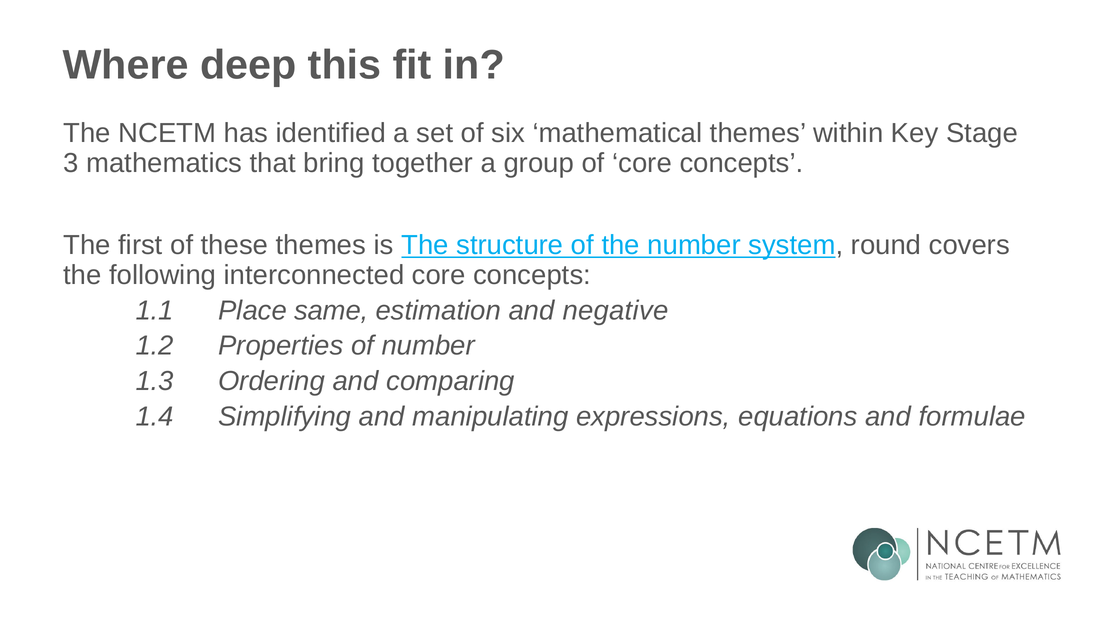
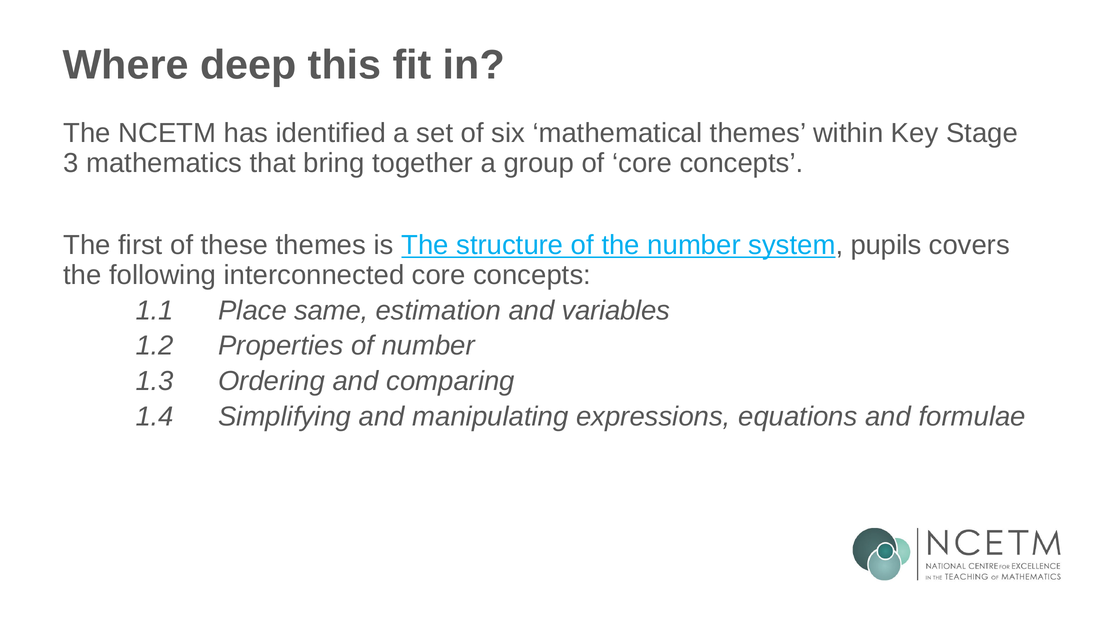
round: round -> pupils
negative: negative -> variables
